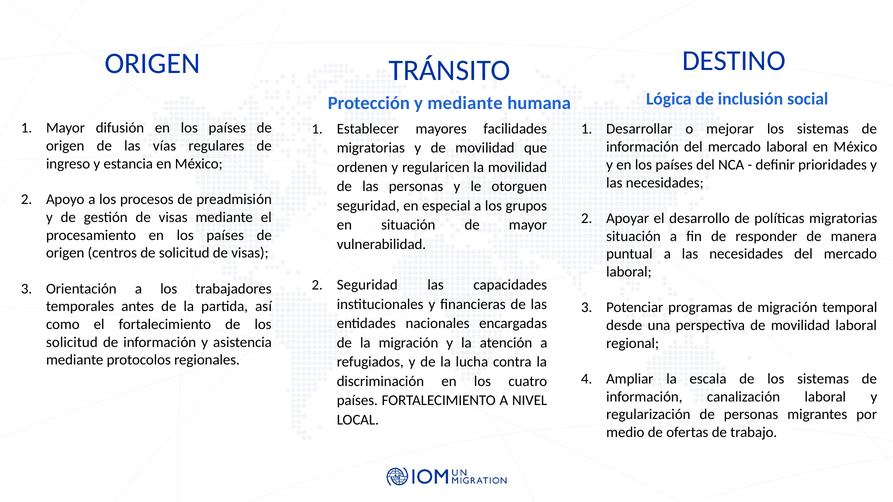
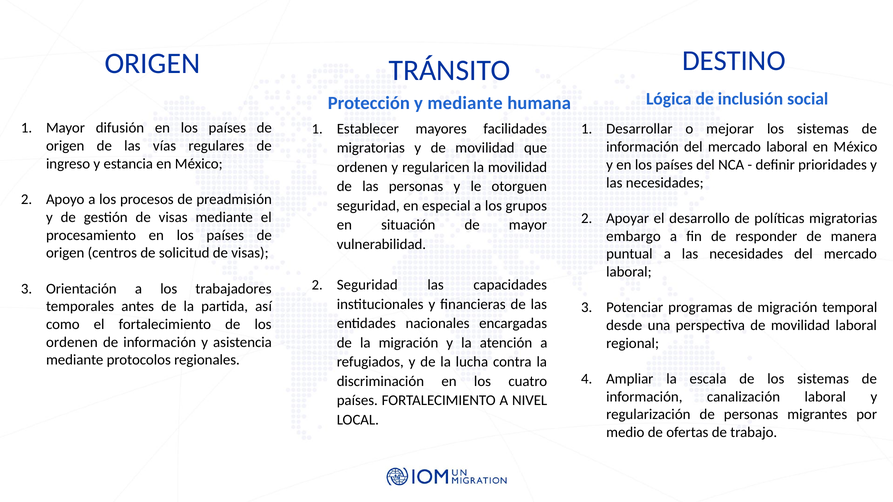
situación at (634, 236): situación -> embargo
solicitud at (72, 342): solicitud -> ordenen
